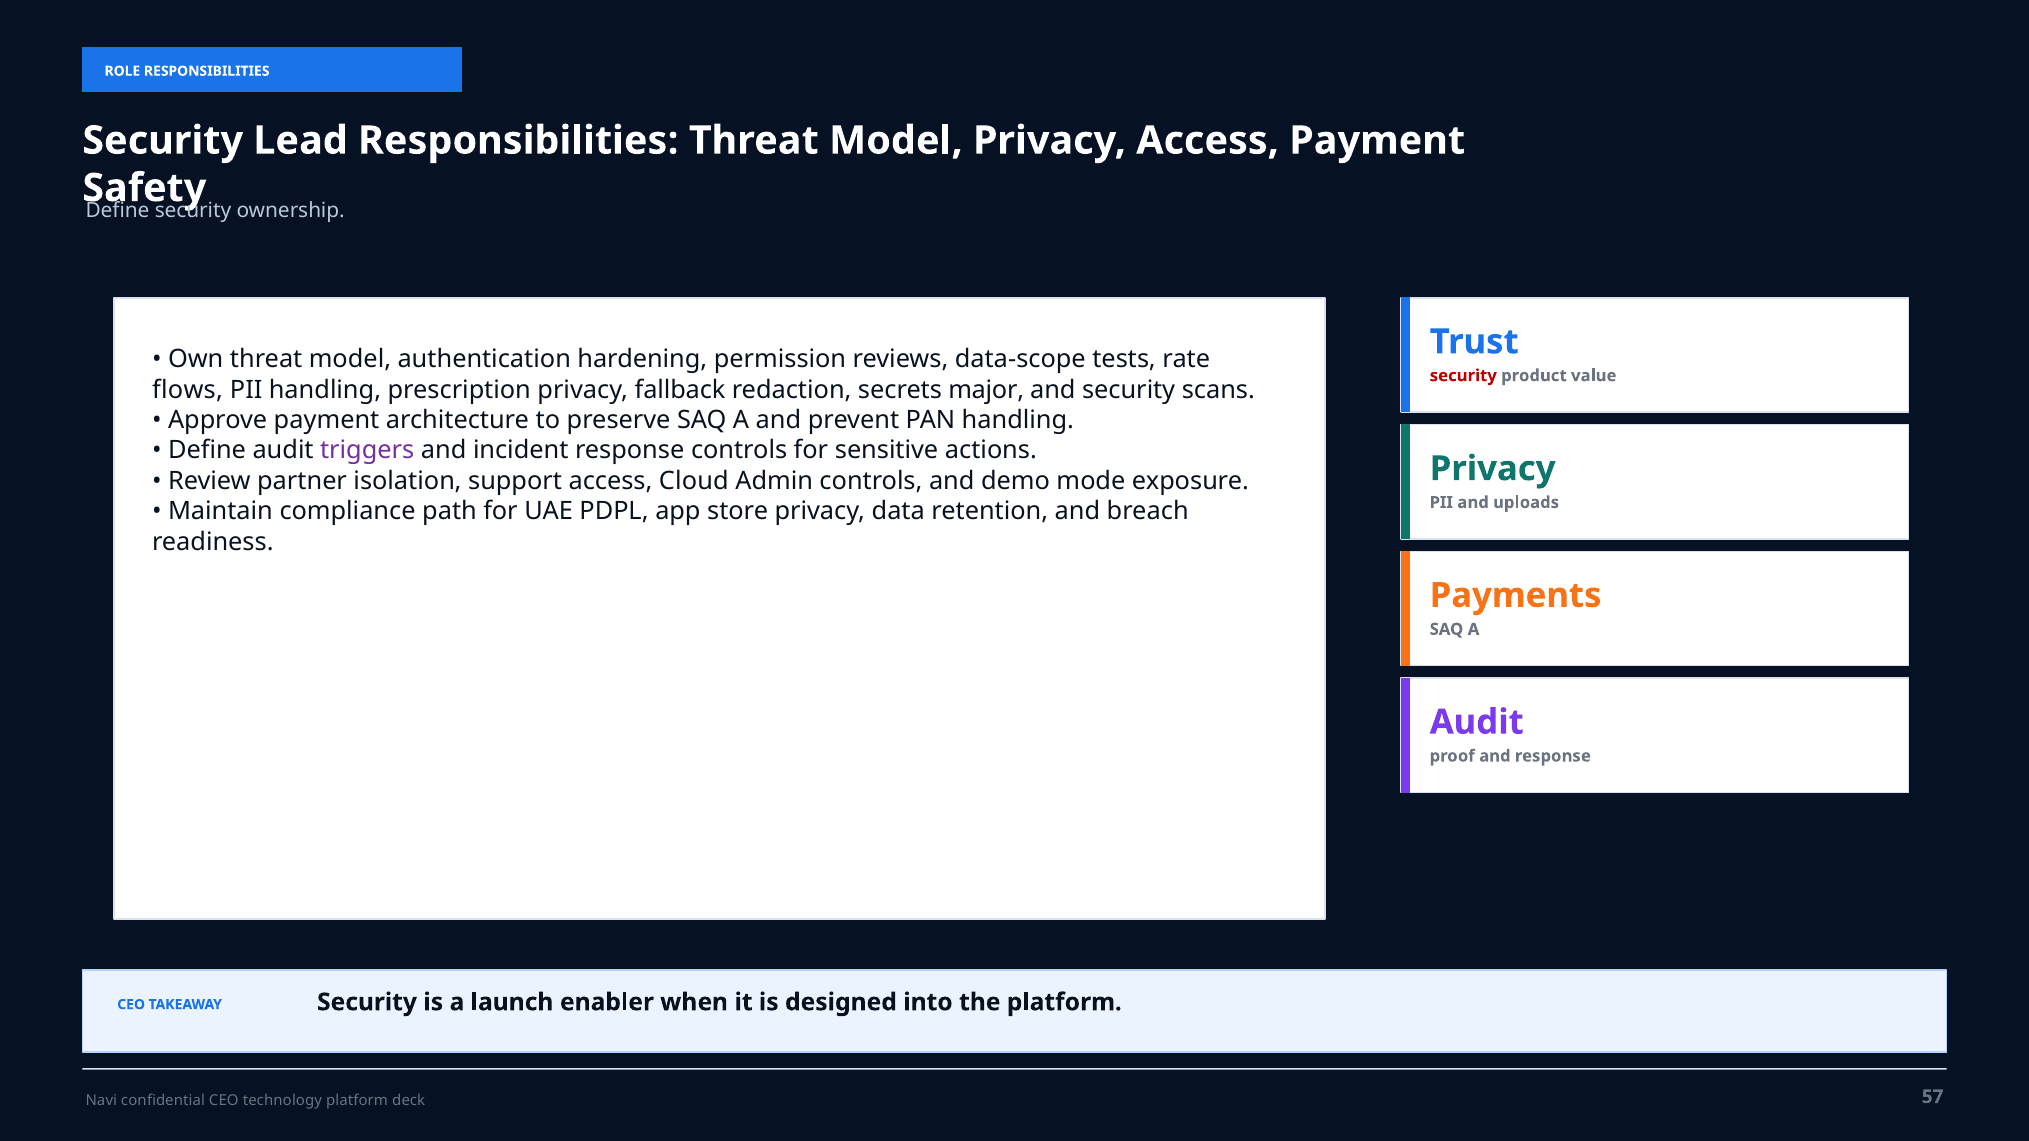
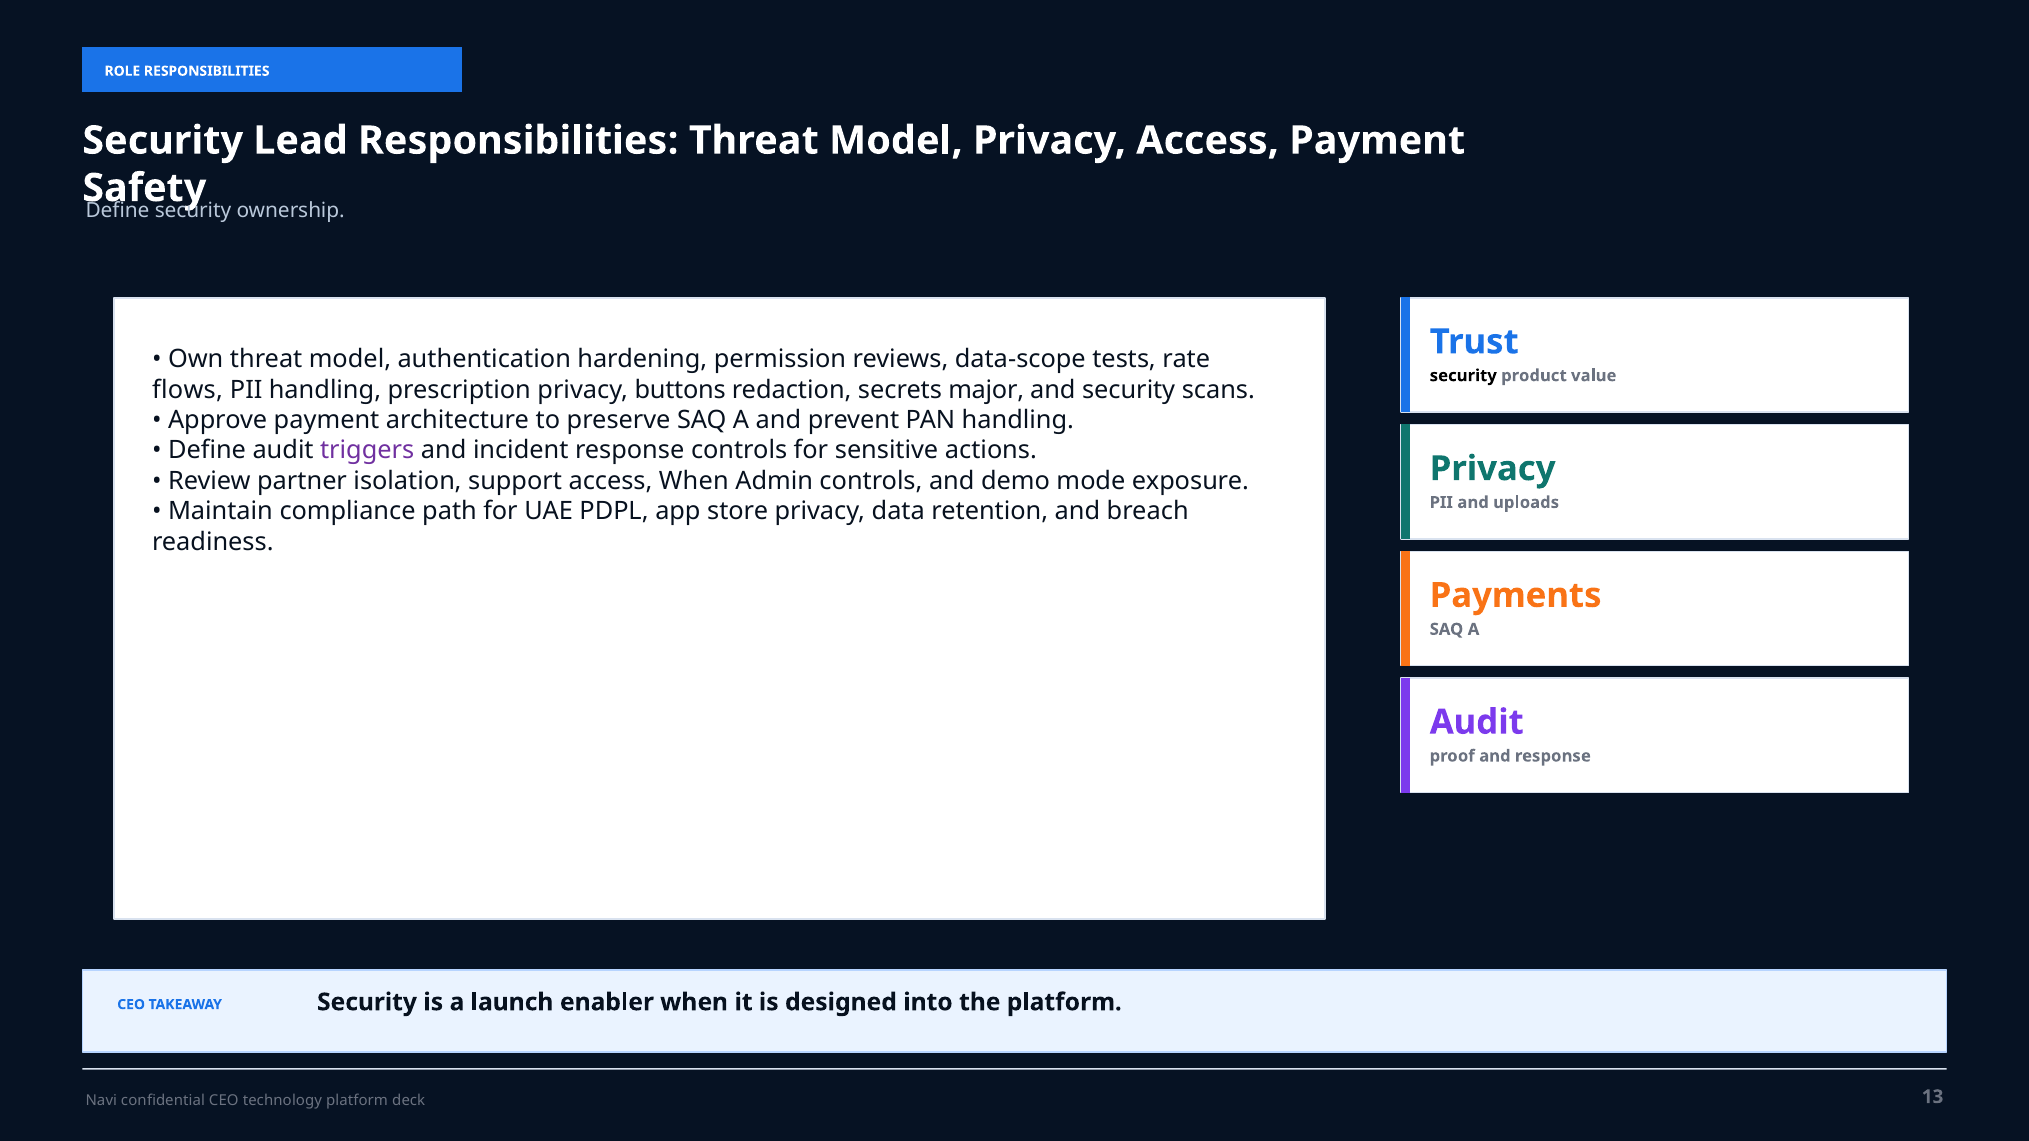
security at (1463, 376) colour: red -> black
fallback: fallback -> buttons
access Cloud: Cloud -> When
57: 57 -> 13
